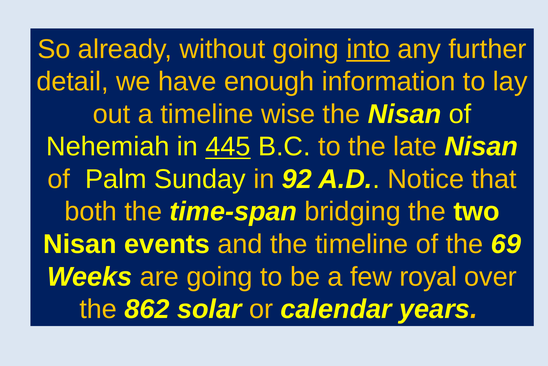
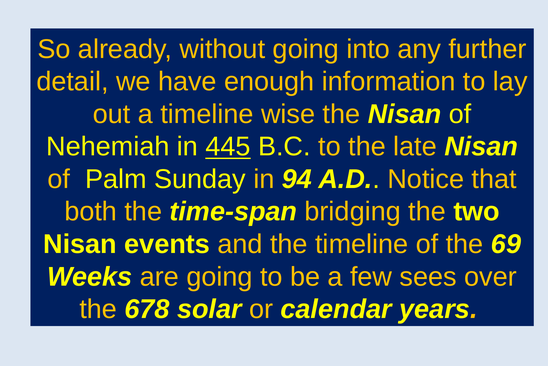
into underline: present -> none
92: 92 -> 94
royal: royal -> sees
862: 862 -> 678
